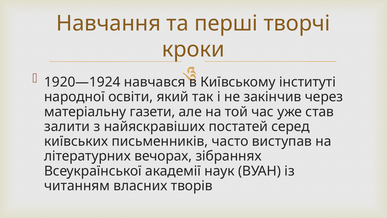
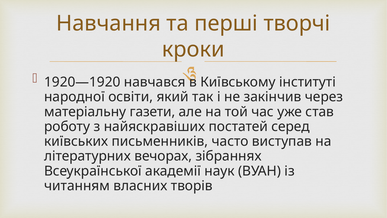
1920—1924: 1920—1924 -> 1920—1920
залити: залити -> роботу
